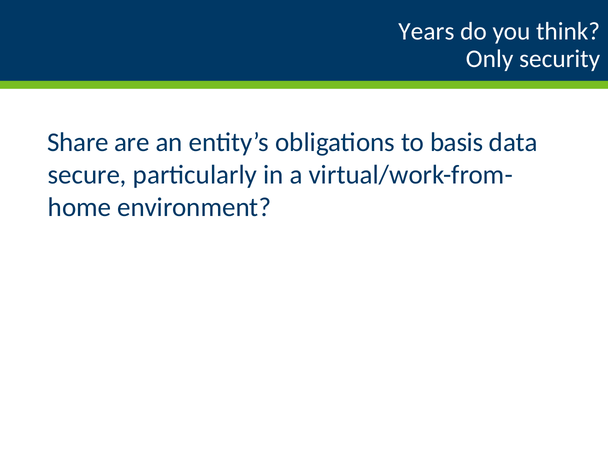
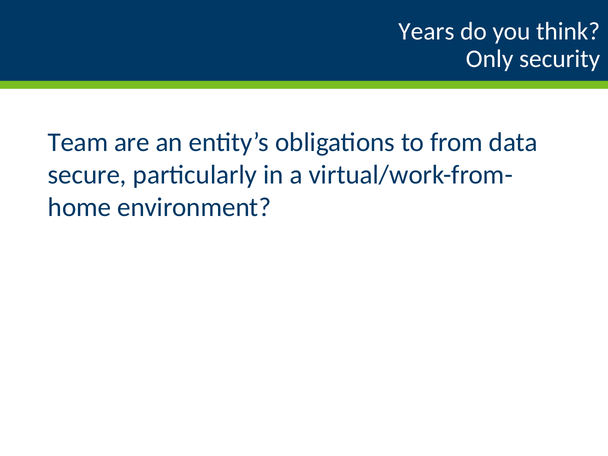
Share: Share -> Team
basis: basis -> from
